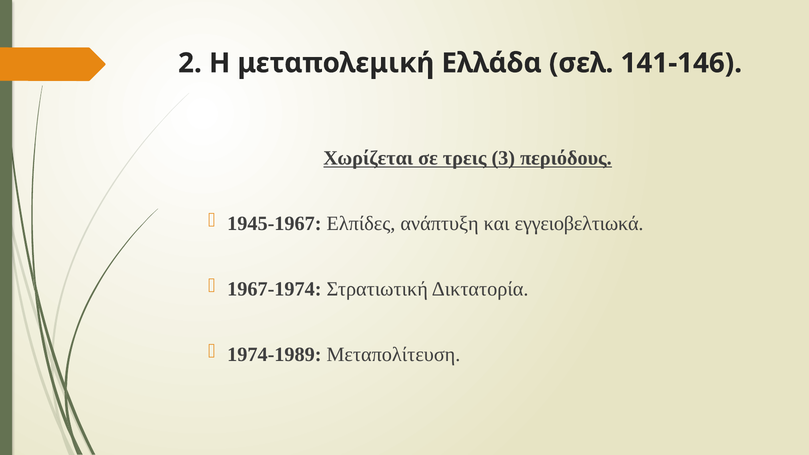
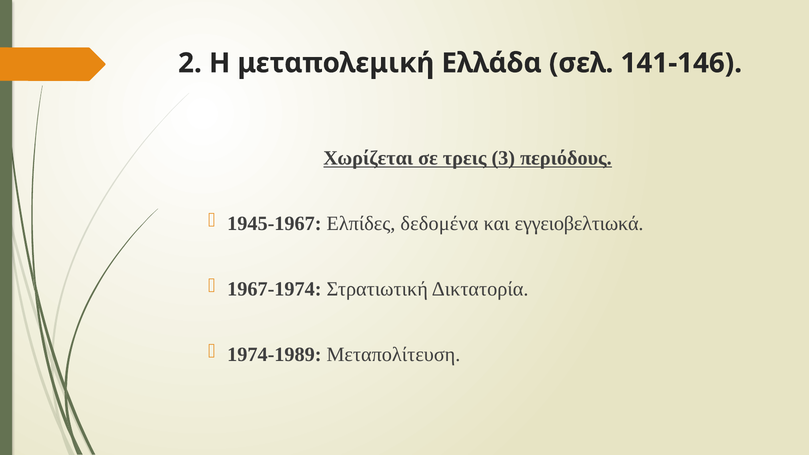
ανάπτυξη: ανάπτυξη -> δεδομένα
